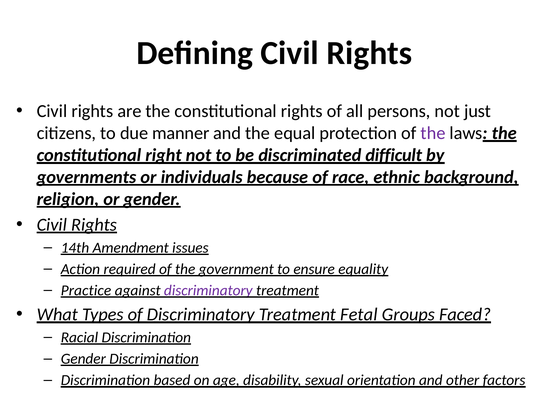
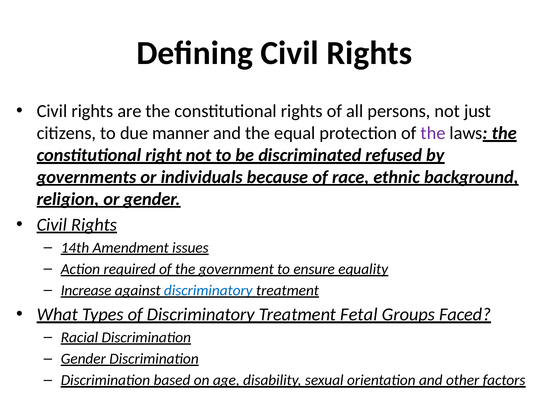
difficult: difficult -> refused
Practice: Practice -> Increase
discriminatory at (208, 290) colour: purple -> blue
